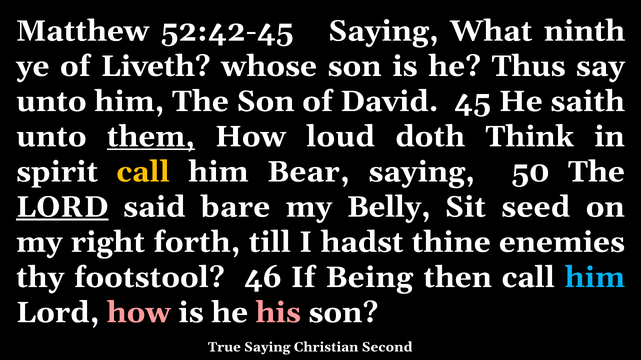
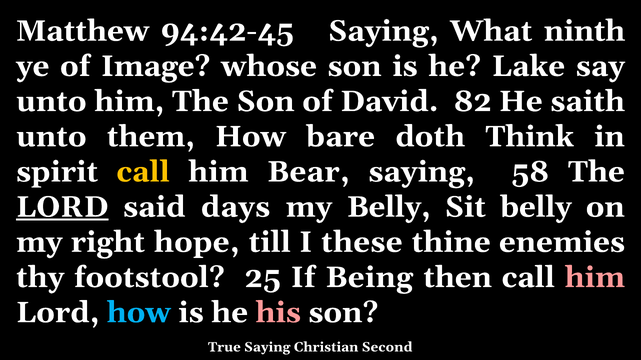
52:42-45: 52:42-45 -> 94:42-45
Liveth: Liveth -> Image
Thus: Thus -> Lake
45: 45 -> 82
them underline: present -> none
loud: loud -> bare
50: 50 -> 58
bare: bare -> days
Sit seed: seed -> belly
forth: forth -> hope
hadst: hadst -> these
46: 46 -> 25
him at (595, 278) colour: light blue -> pink
how at (139, 313) colour: pink -> light blue
